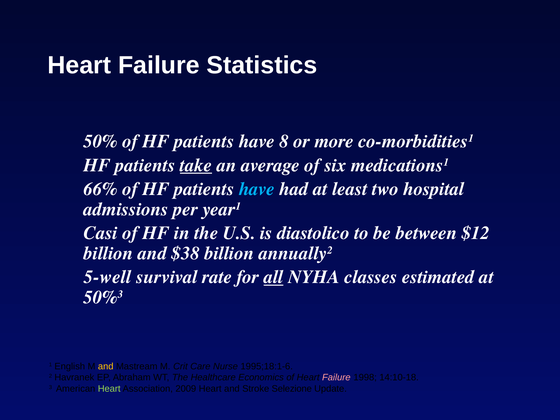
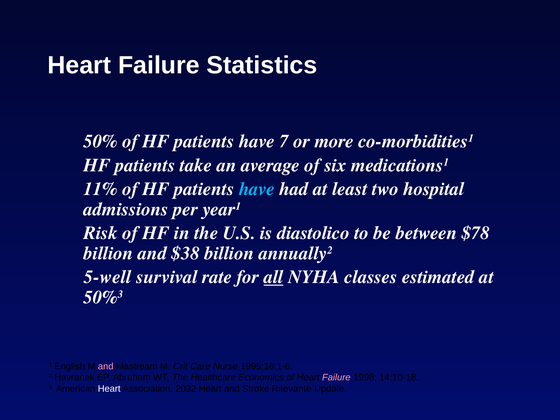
8: 8 -> 7
take underline: present -> none
66%: 66% -> 11%
Casi: Casi -> Risk
$12: $12 -> $78
and at (106, 366) colour: yellow -> pink
Heart at (109, 389) colour: light green -> white
2009: 2009 -> 2032
Selezione: Selezione -> Rilevante
